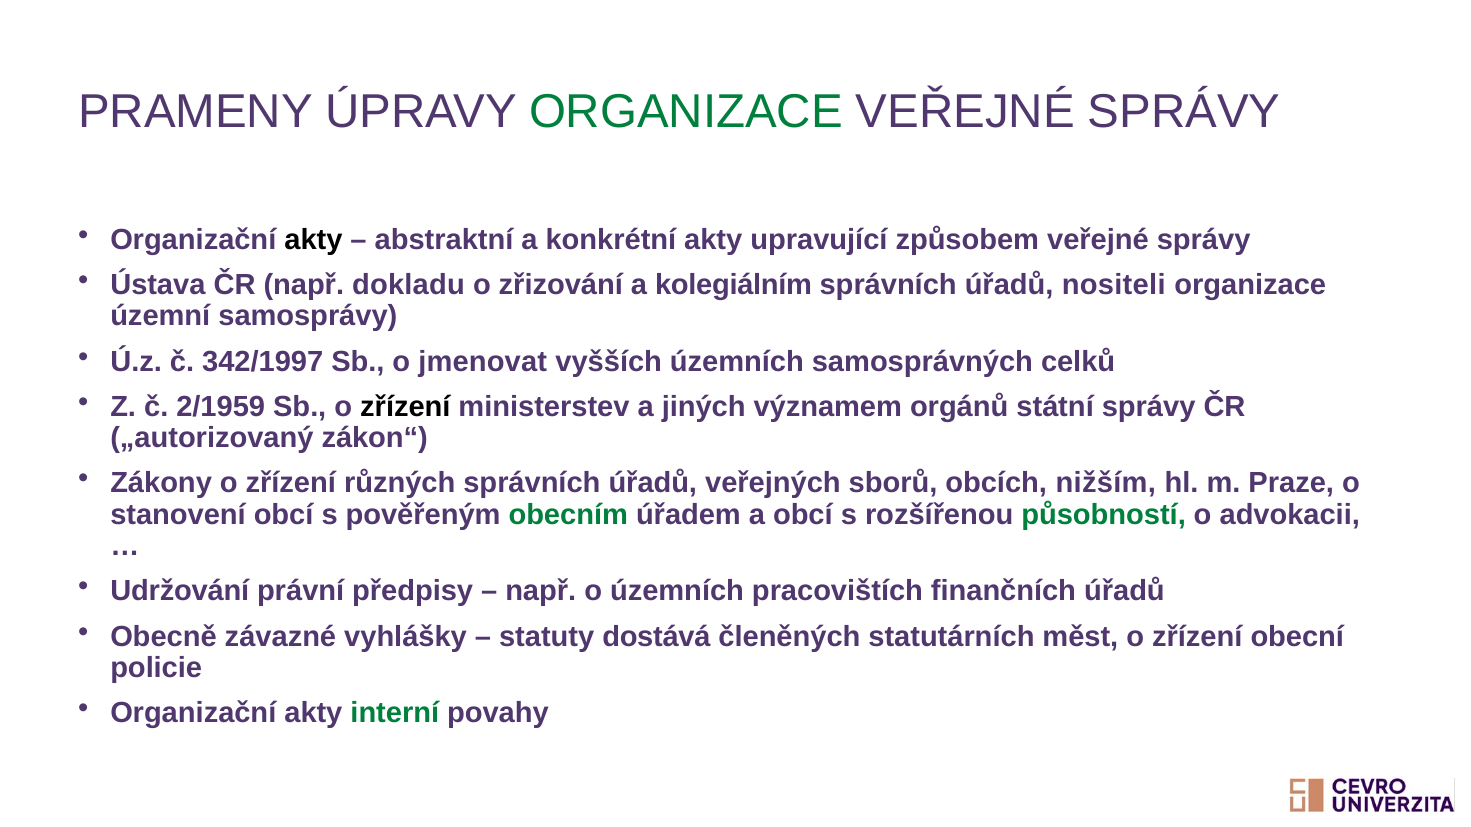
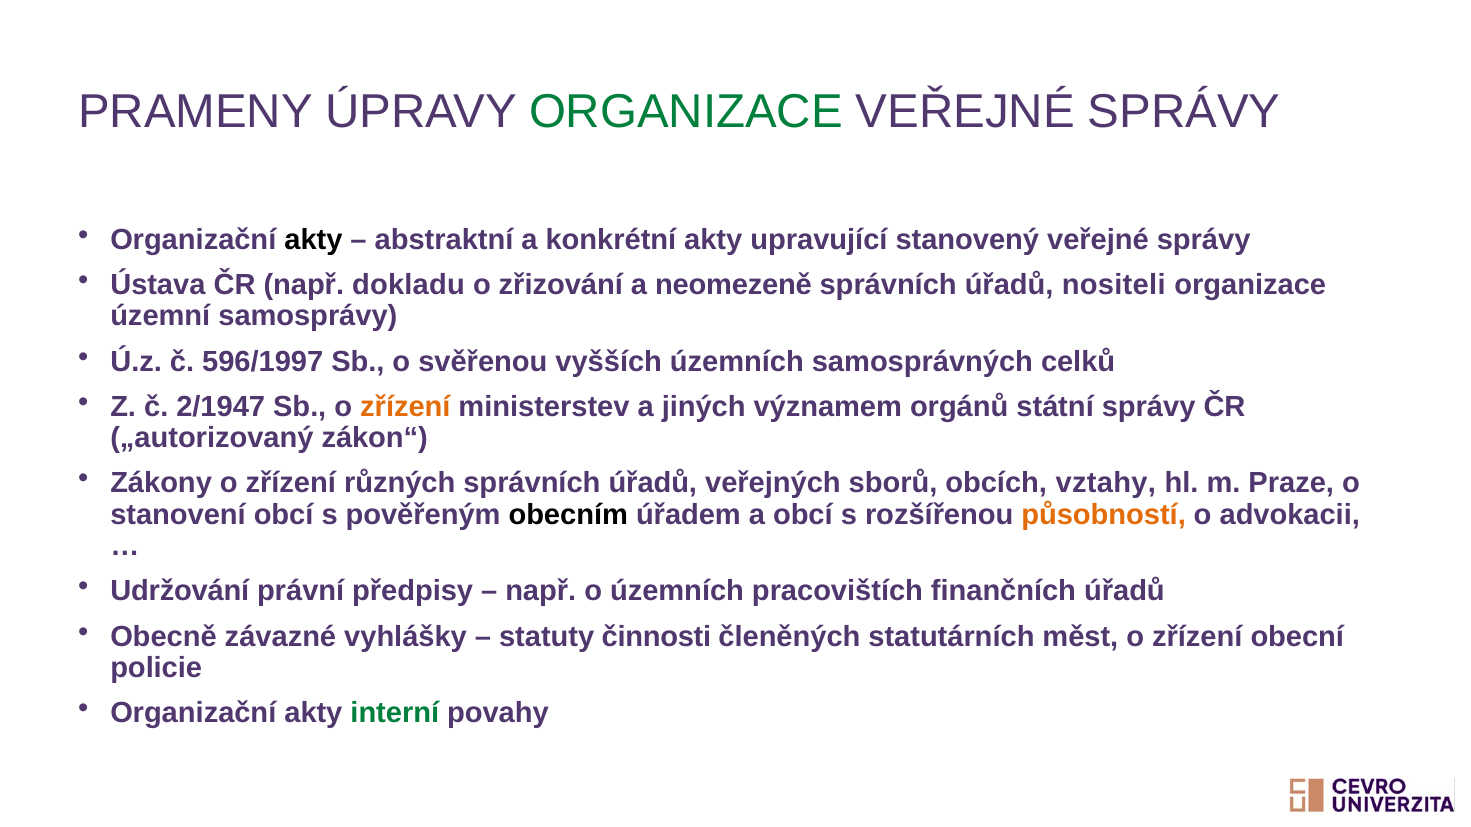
způsobem: způsobem -> stanovený
kolegiálním: kolegiálním -> neomezeně
342/1997: 342/1997 -> 596/1997
jmenovat: jmenovat -> svěřenou
2/1959: 2/1959 -> 2/1947
zřízení at (405, 407) colour: black -> orange
nižším: nižším -> vztahy
obecním colour: green -> black
působností colour: green -> orange
dostává: dostává -> činnosti
